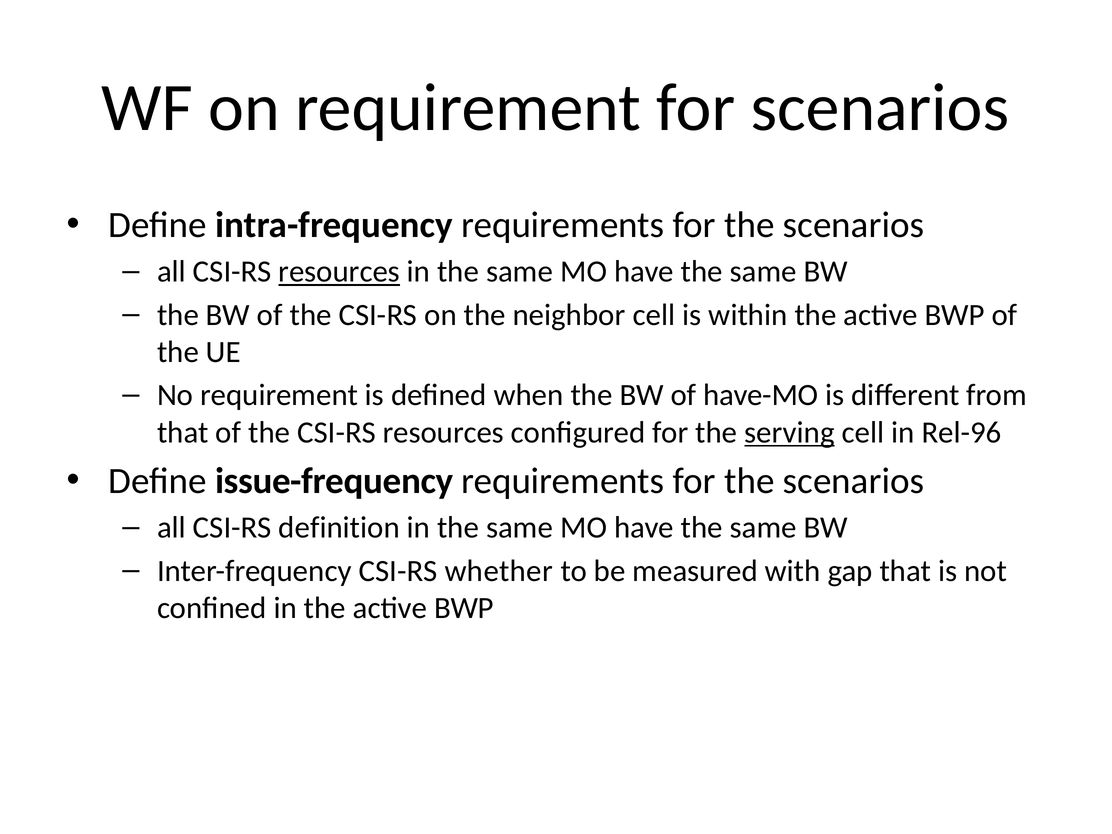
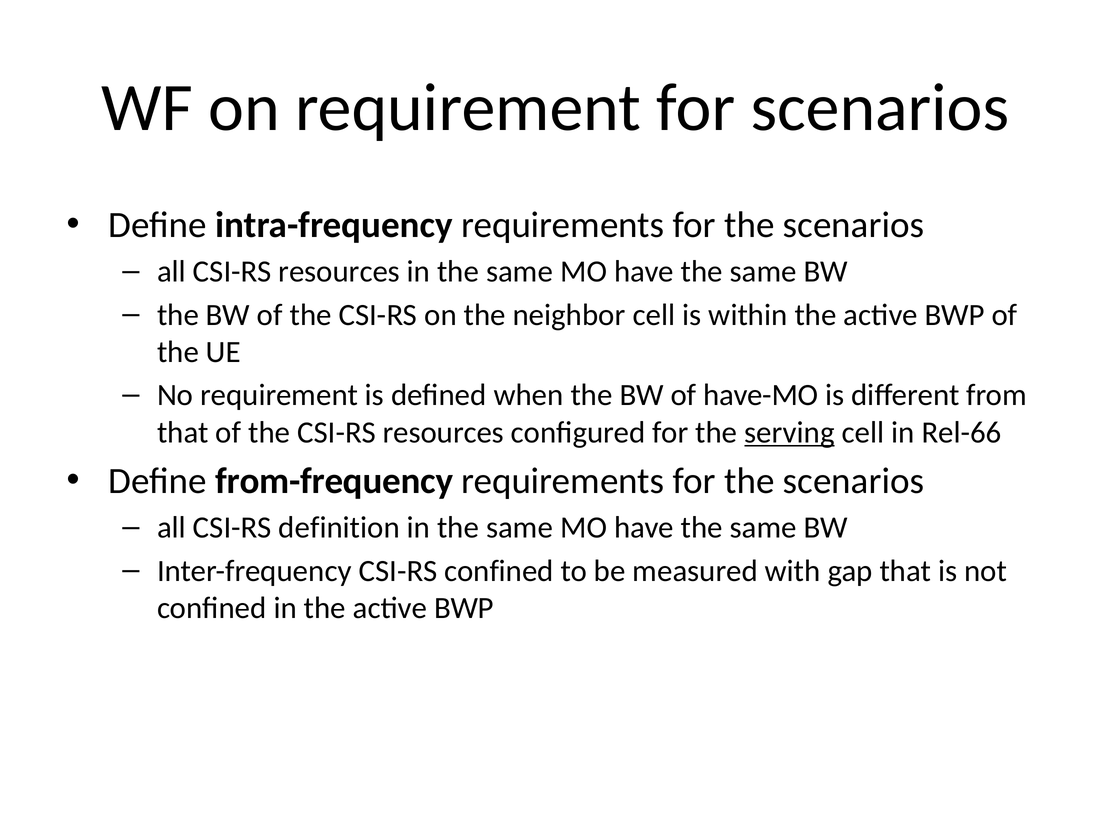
resources at (339, 272) underline: present -> none
Rel-96: Rel-96 -> Rel-66
issue-frequency: issue-frequency -> from-frequency
CSI-RS whether: whether -> confined
